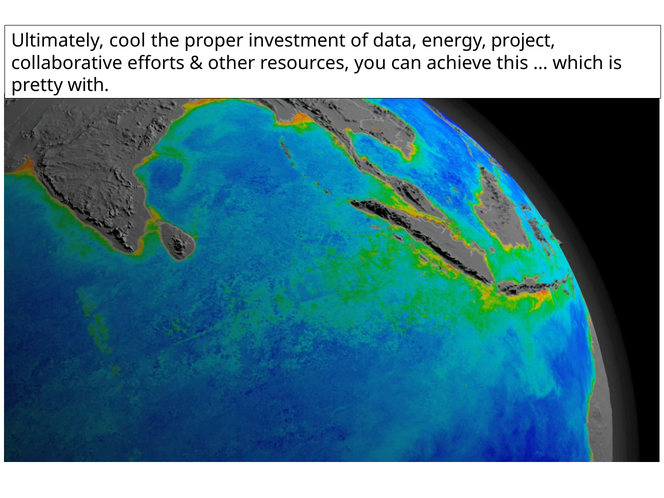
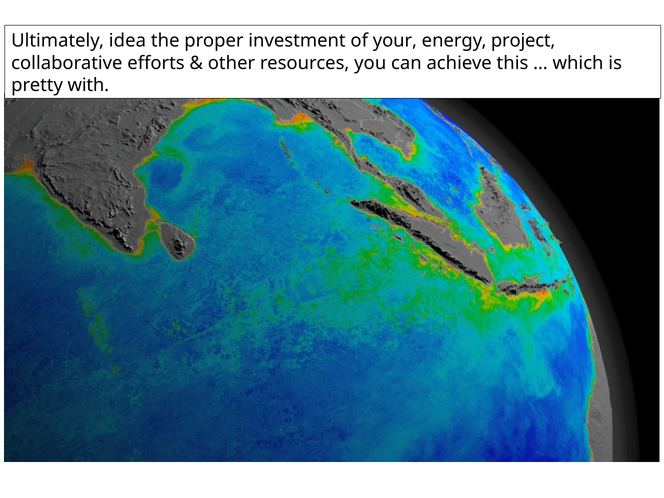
cool: cool -> idea
data: data -> your
